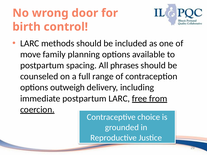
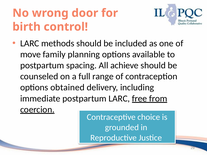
phrases: phrases -> achieve
outweigh: outweigh -> obtained
